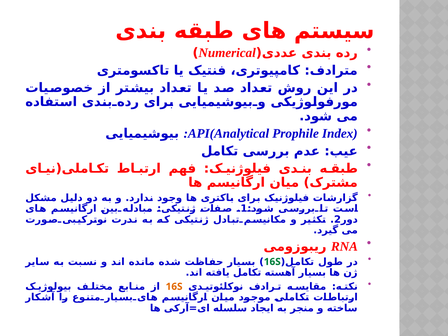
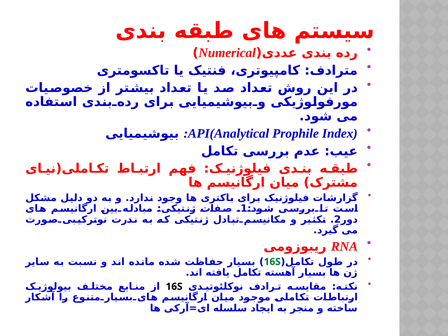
16S at (174, 287) colour: orange -> black
